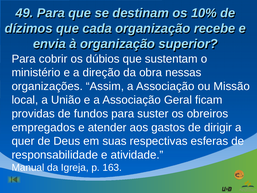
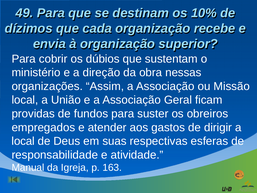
quer at (23, 141): quer -> local
